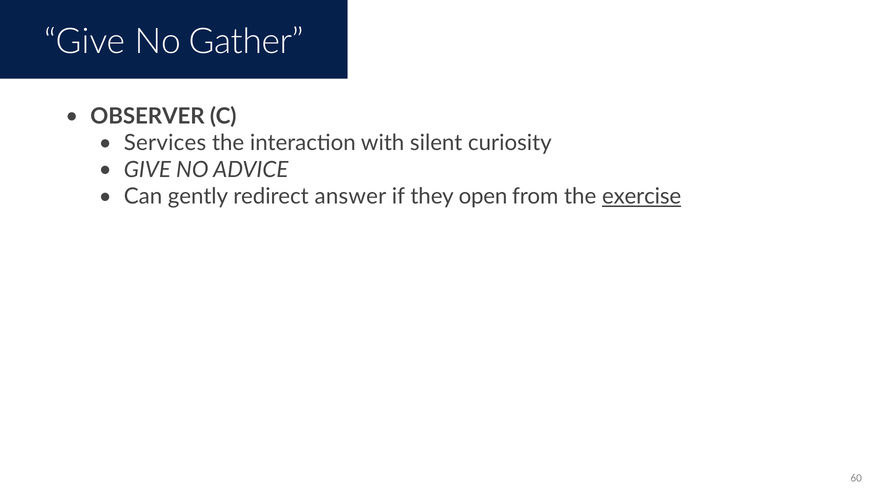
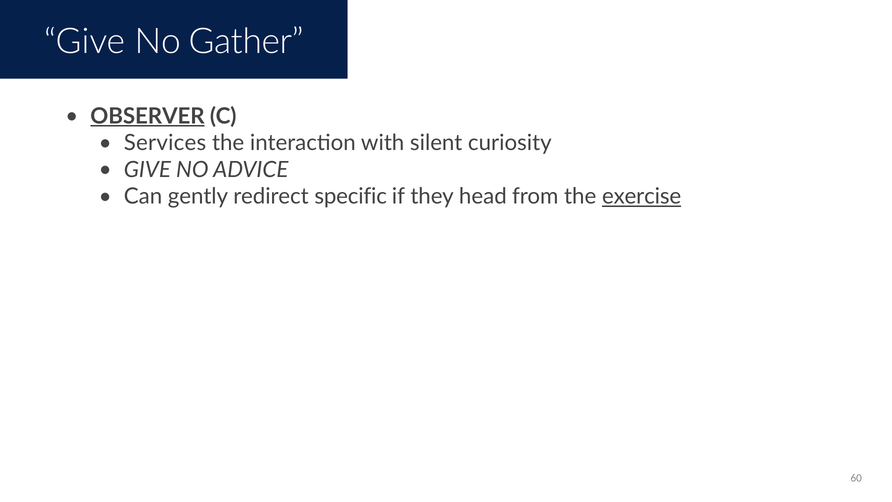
OBSERVER underline: none -> present
answer: answer -> specific
open: open -> head
